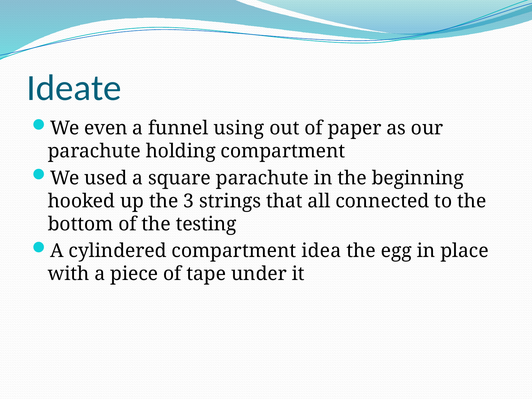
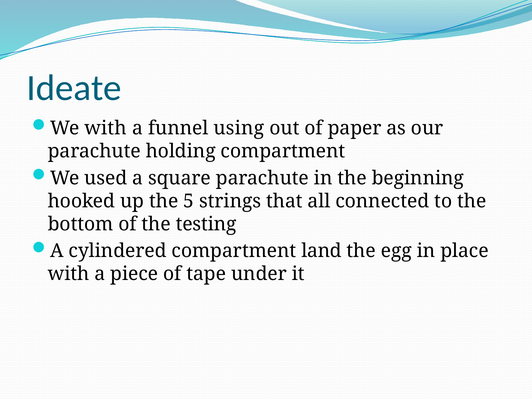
We even: even -> with
3: 3 -> 5
idea: idea -> land
